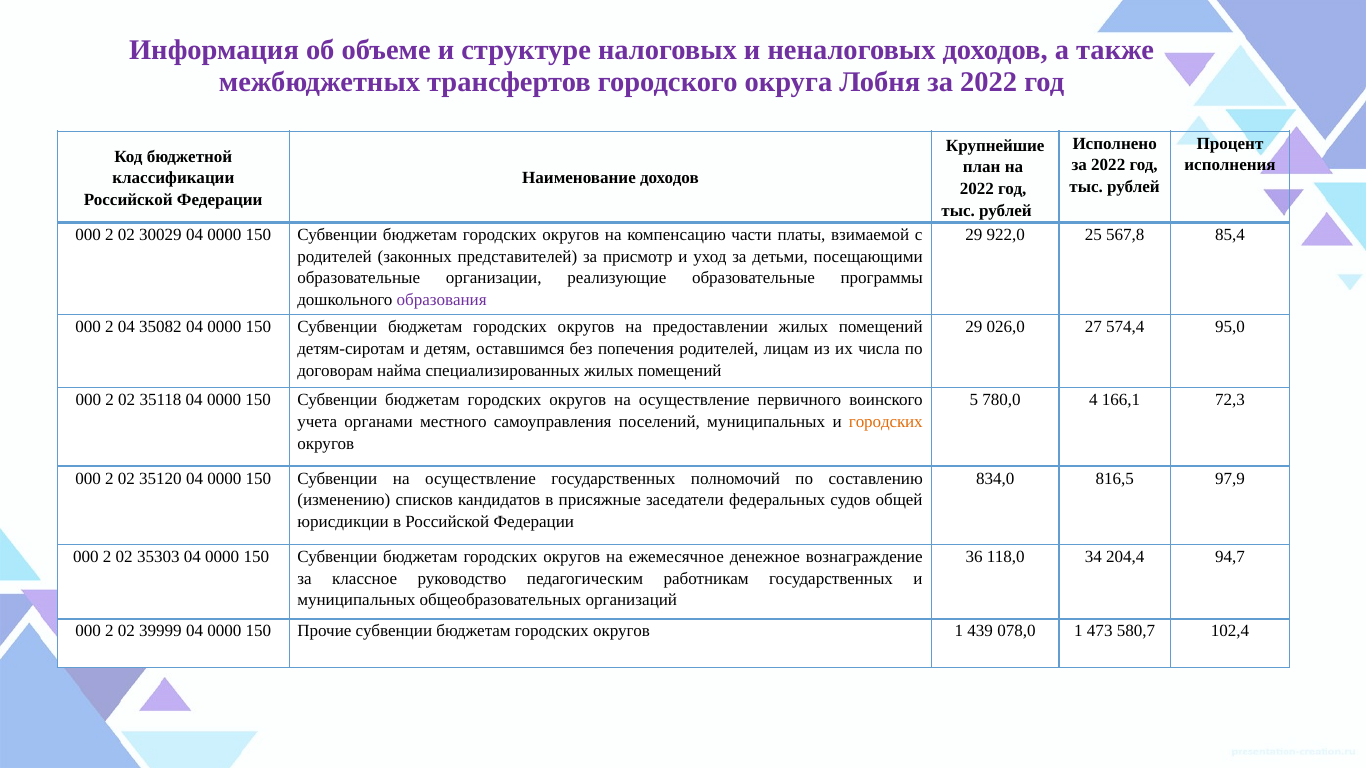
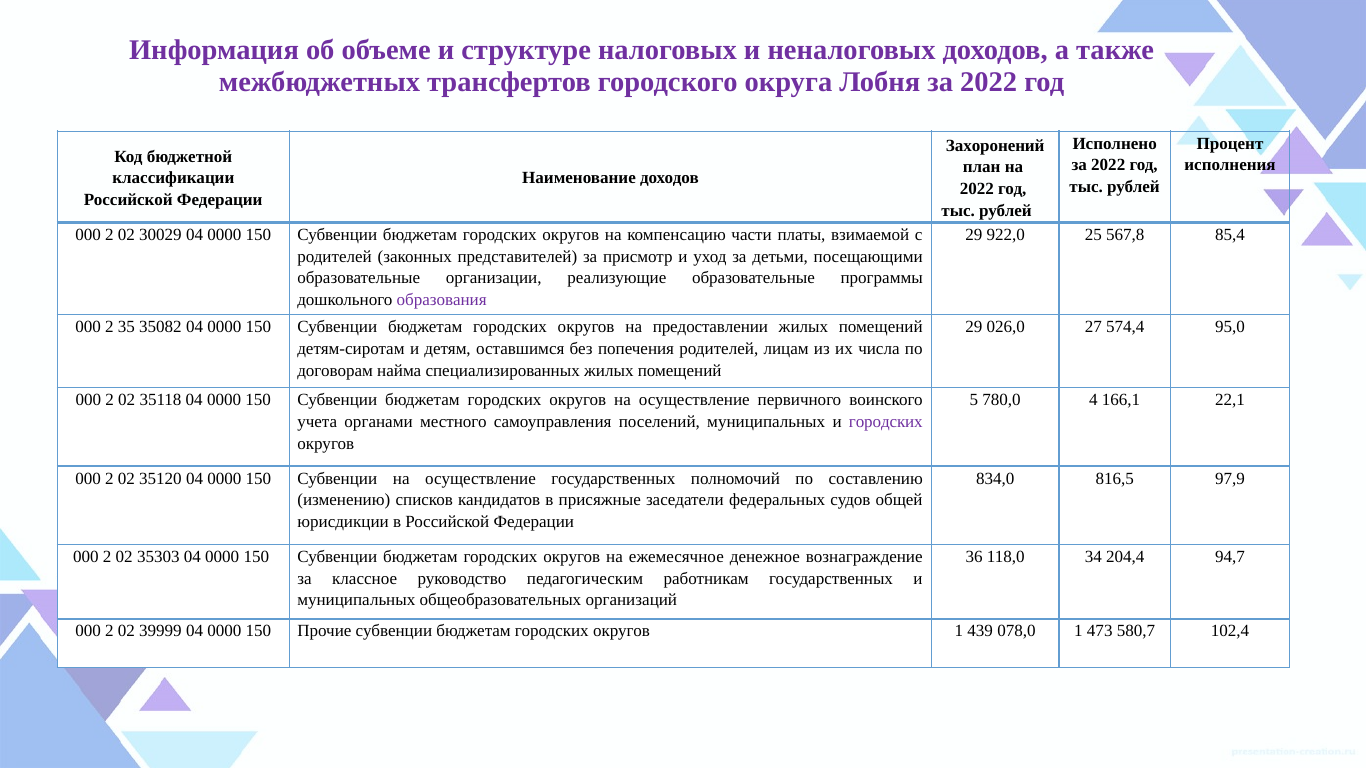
Крупнейшие: Крупнейшие -> Захоронений
2 04: 04 -> 35
72,3: 72,3 -> 22,1
городских at (886, 422) colour: orange -> purple
